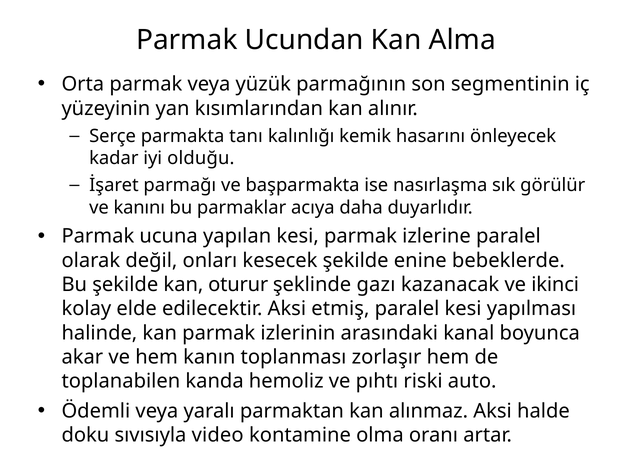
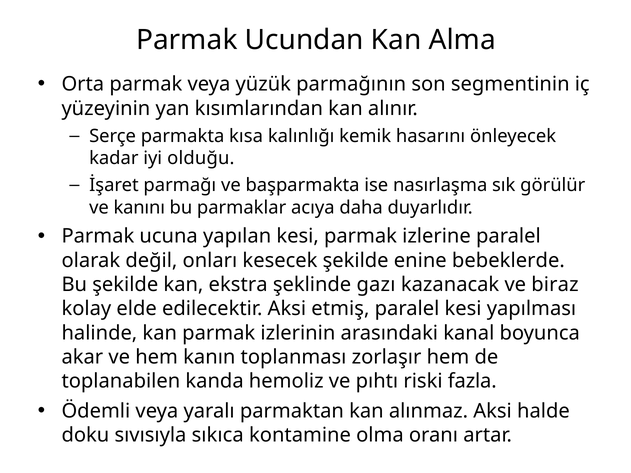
tanı: tanı -> kısa
oturur: oturur -> ekstra
ikinci: ikinci -> biraz
auto: auto -> fazla
video: video -> sıkıca
